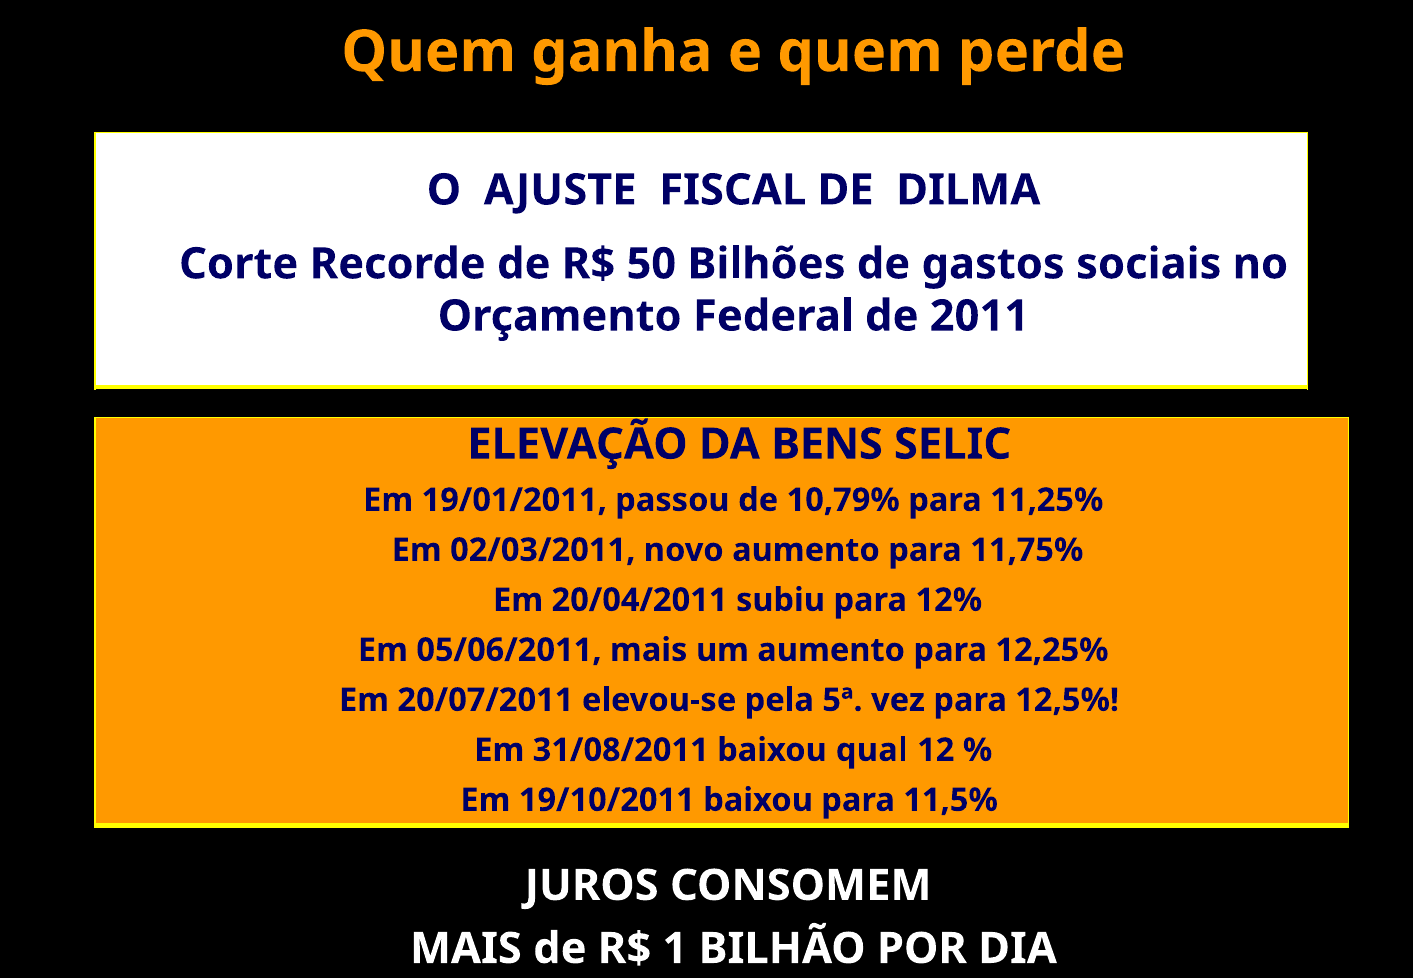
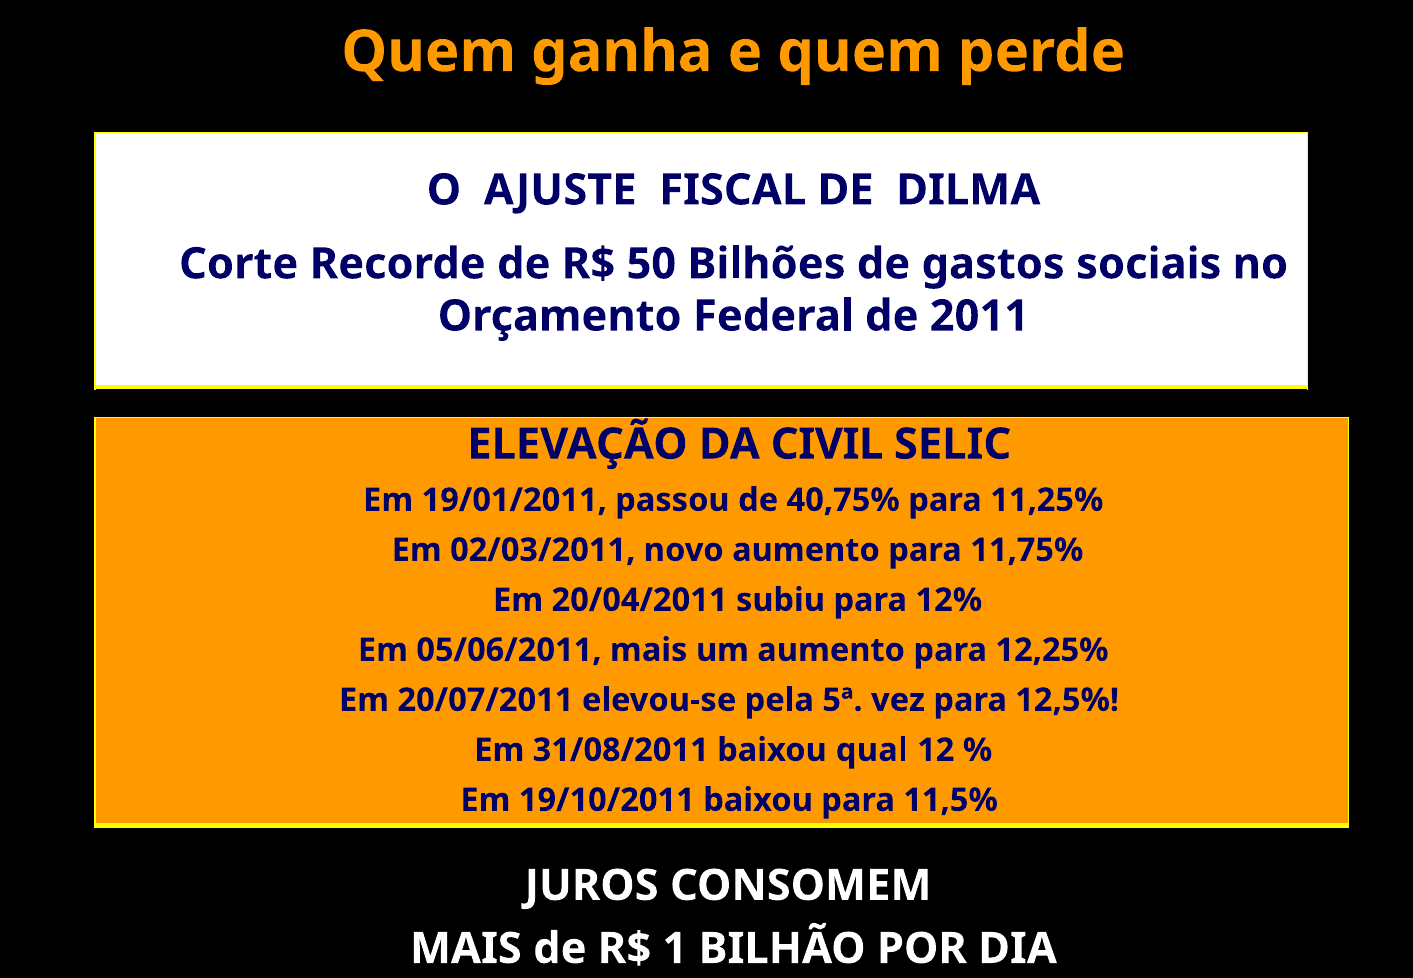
BENS: BENS -> CIVIL
10,79%: 10,79% -> 40,75%
